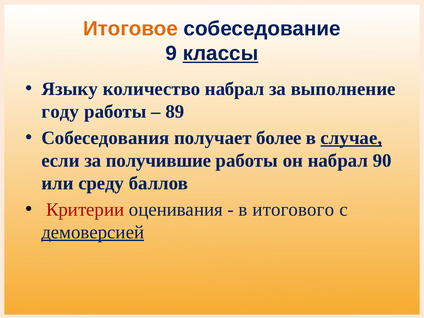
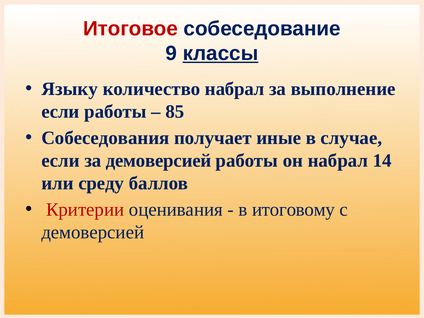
Итоговое colour: orange -> red
году at (60, 112): году -> если
89: 89 -> 85
более: более -> иные
случае underline: present -> none
за получившие: получившие -> демоверсией
90: 90 -> 14
итогового: итогового -> итоговому
демоверсией at (93, 232) underline: present -> none
